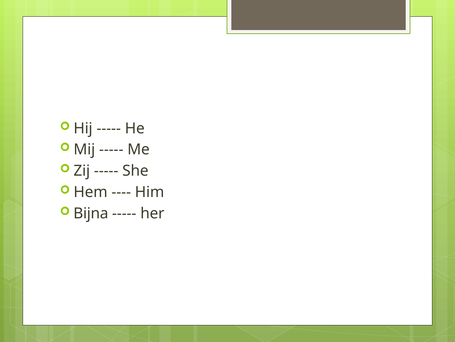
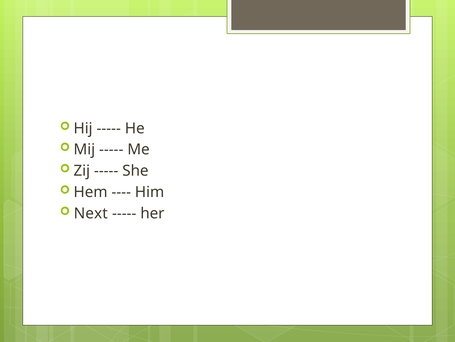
Bijna: Bijna -> Next
